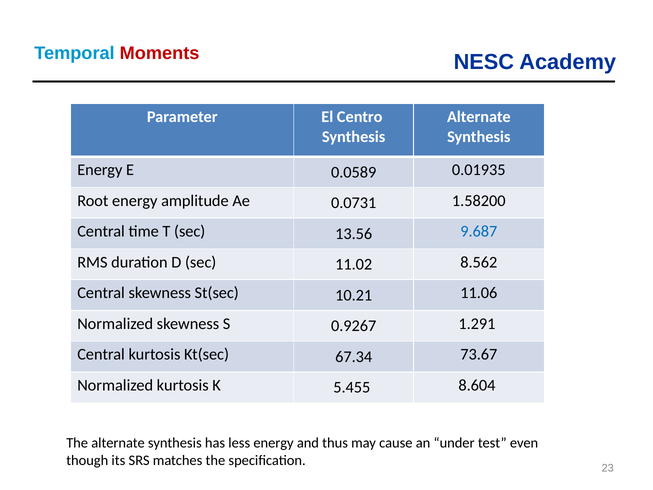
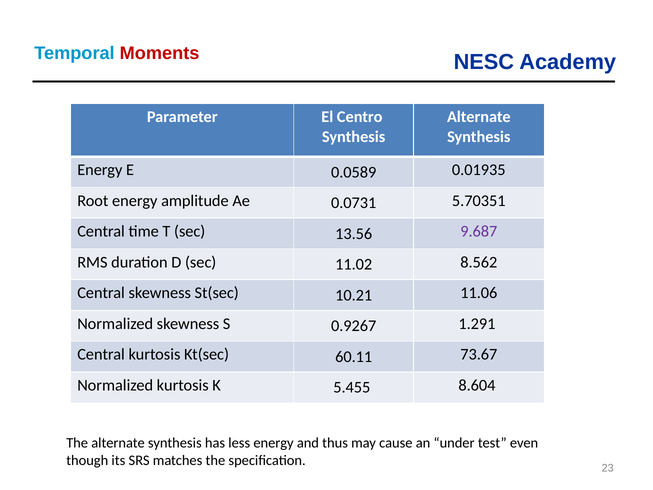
1.58200: 1.58200 -> 5.70351
9.687 colour: blue -> purple
67.34: 67.34 -> 60.11
